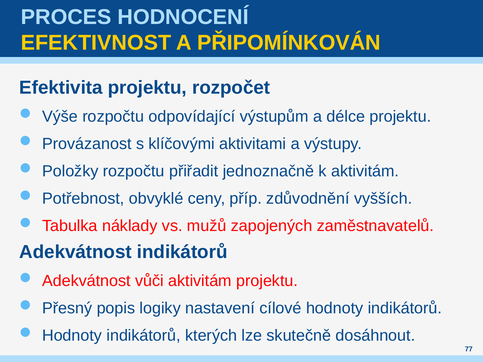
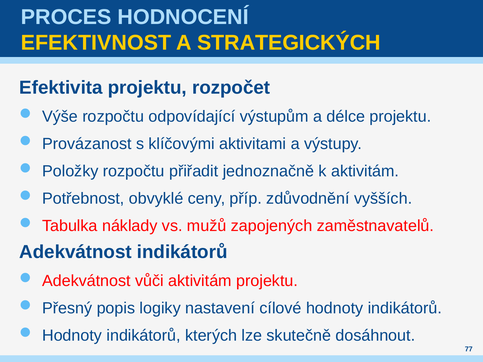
PŘIPOMÍNKOVÁN: PŘIPOMÍNKOVÁN -> STRATEGICKÝCH
